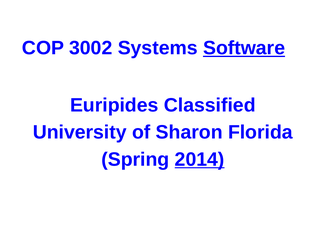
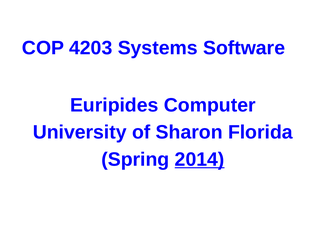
3002: 3002 -> 4203
Software underline: present -> none
Classified: Classified -> Computer
